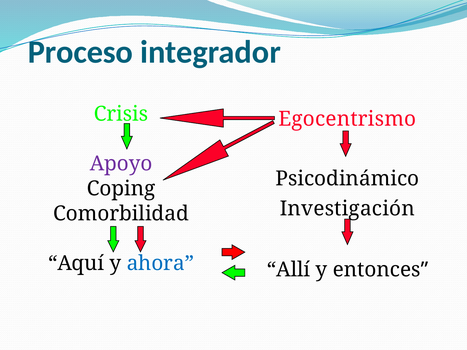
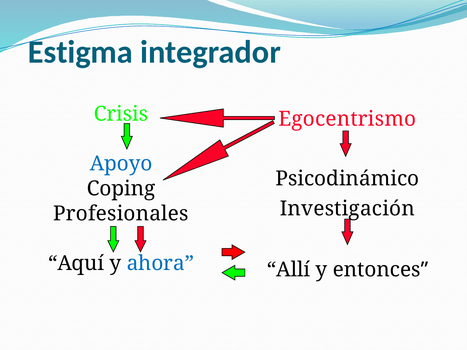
Proceso: Proceso -> Estigma
Apoyo colour: purple -> blue
Comorbilidad: Comorbilidad -> Profesionales
